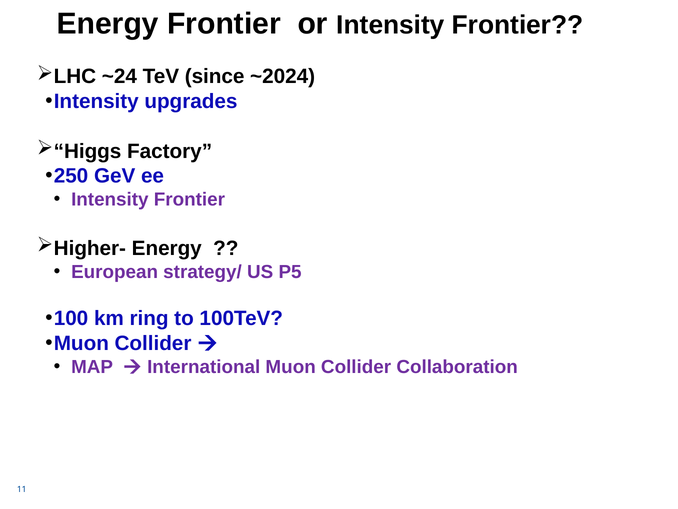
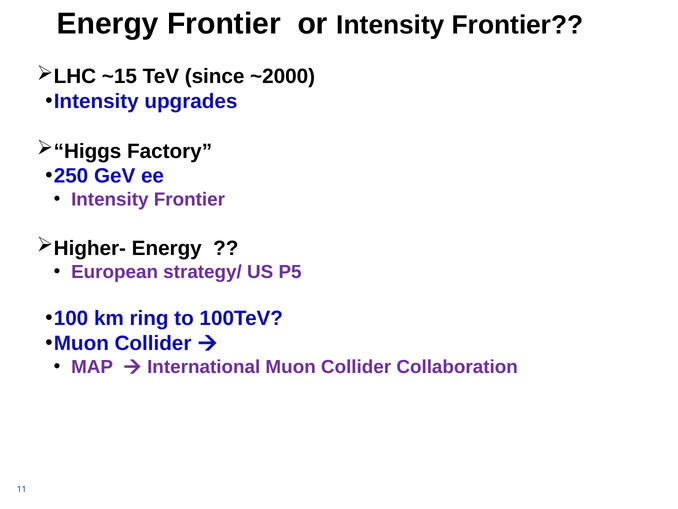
~24: ~24 -> ~15
~2024: ~2024 -> ~2000
